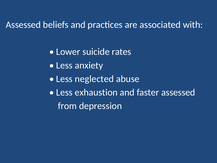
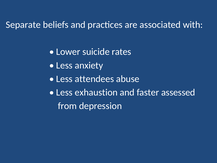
Assessed at (23, 25): Assessed -> Separate
neglected: neglected -> attendees
